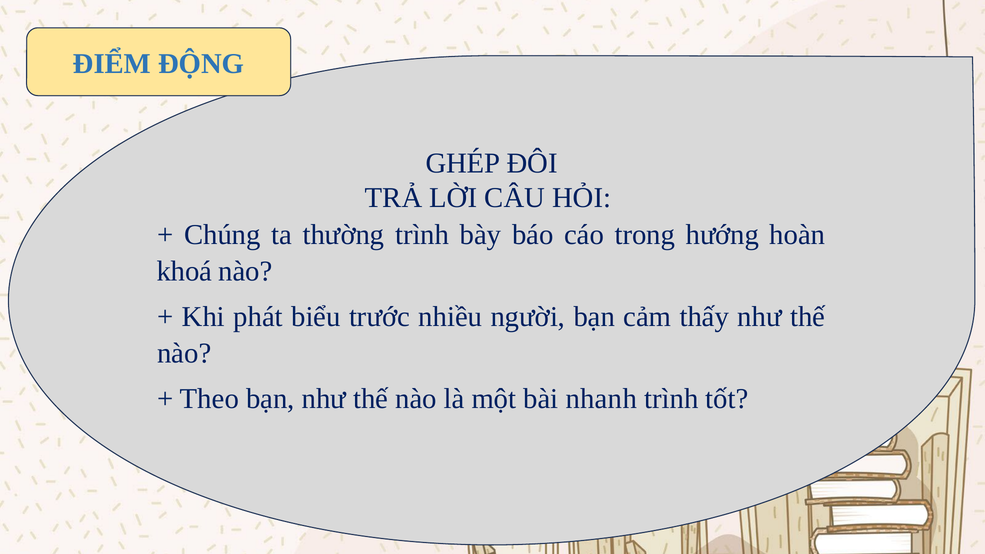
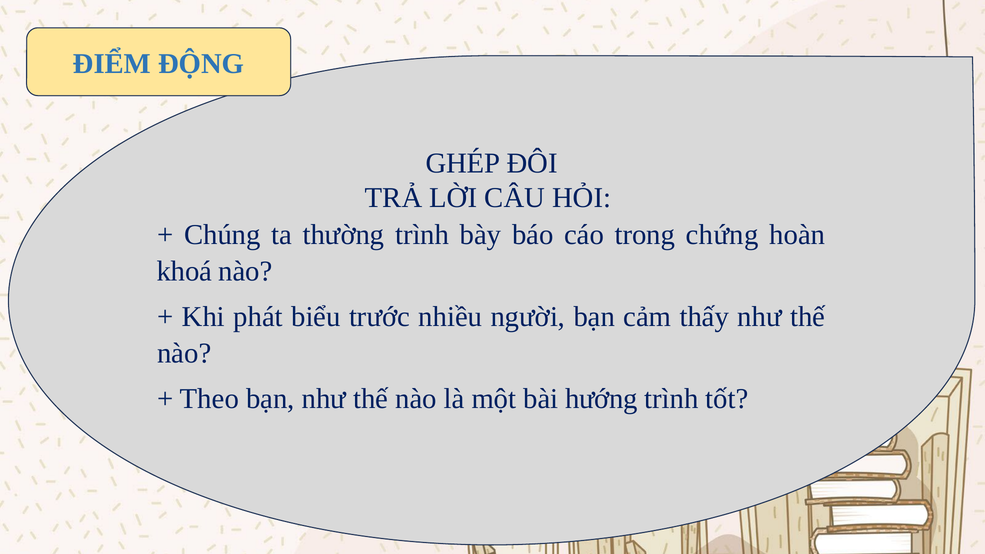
hướng: hướng -> chứng
nhanh: nhanh -> hướng
